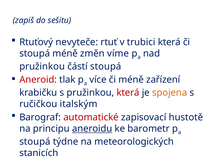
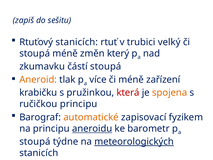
Rtuťový nevyteče: nevyteče -> stanicích
trubici která: která -> velký
víme: víme -> který
pružinkou at (42, 66): pružinkou -> zkumavku
Aneroid colour: red -> orange
ručičkou italským: italským -> principu
automatické colour: red -> orange
hustotě: hustotě -> fyzikem
meteorologických underline: none -> present
